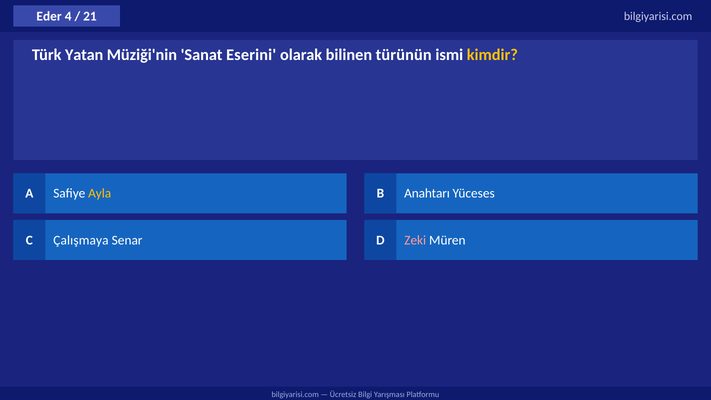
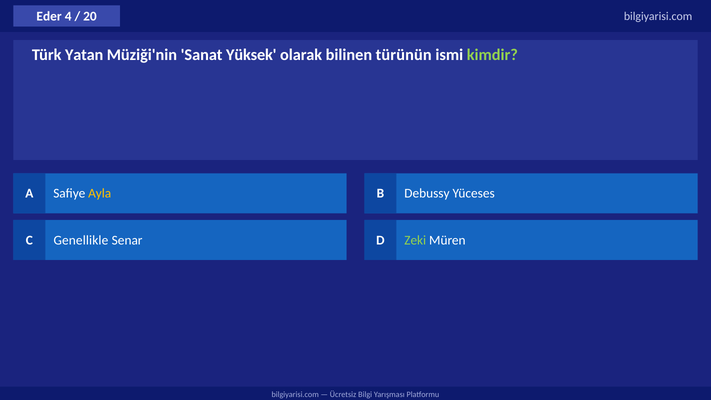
21: 21 -> 20
Eserini: Eserini -> Yüksek
kimdir colour: yellow -> light green
Anahtarı: Anahtarı -> Debussy
Çalışmaya: Çalışmaya -> Genellikle
Zeki colour: pink -> light green
